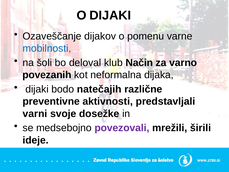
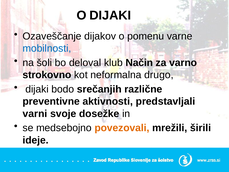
povezanih: povezanih -> strokovno
dijaka: dijaka -> drugo
natečajih: natečajih -> srečanjih
povezovali colour: purple -> orange
